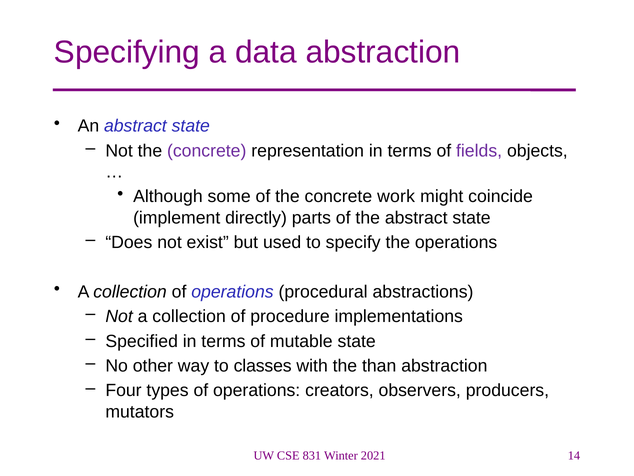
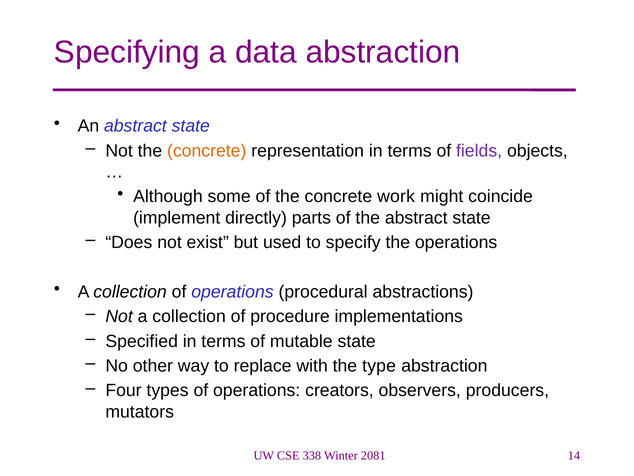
concrete at (207, 151) colour: purple -> orange
classes: classes -> replace
than: than -> type
831: 831 -> 338
2021: 2021 -> 2081
